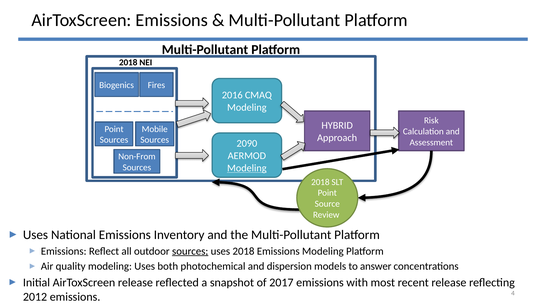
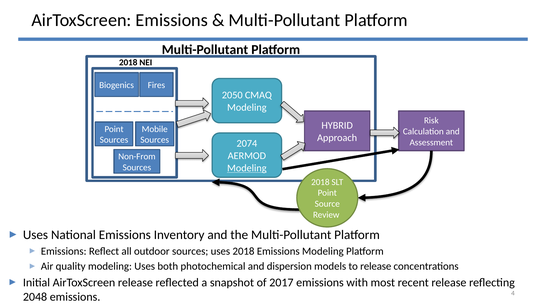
2016: 2016 -> 2050
2090: 2090 -> 2074
sources at (190, 251) underline: present -> none
to answer: answer -> release
2012: 2012 -> 2048
